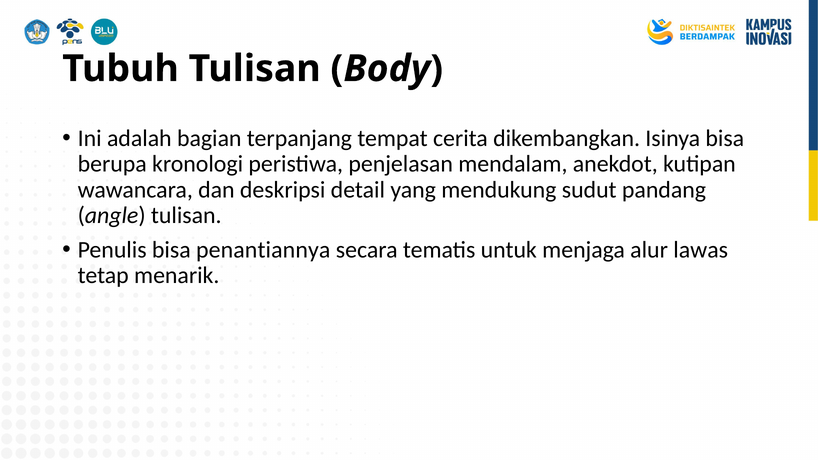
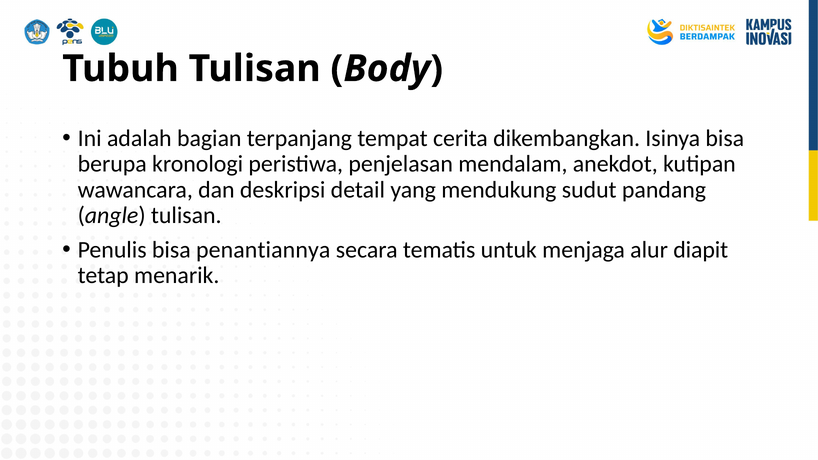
lawas: lawas -> diapit
